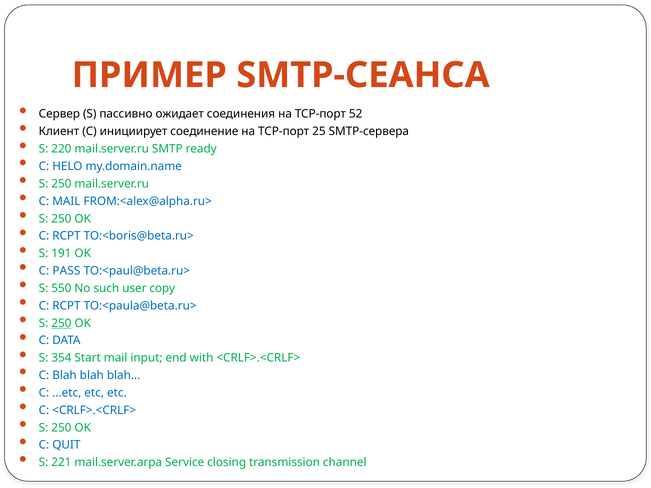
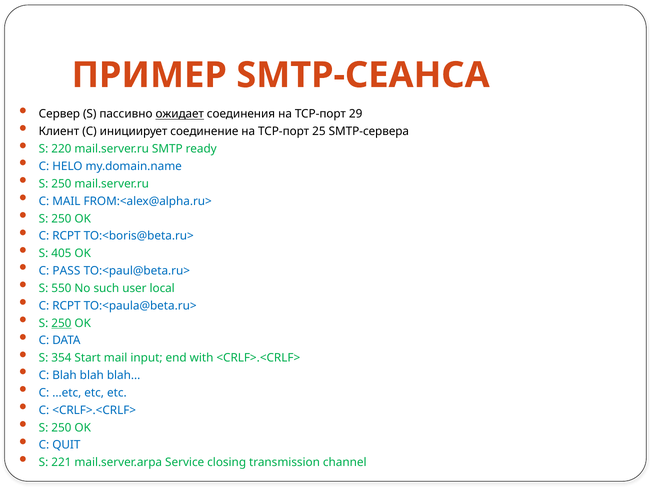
ожидает underline: none -> present
52: 52 -> 29
191: 191 -> 405
copy: copy -> local
